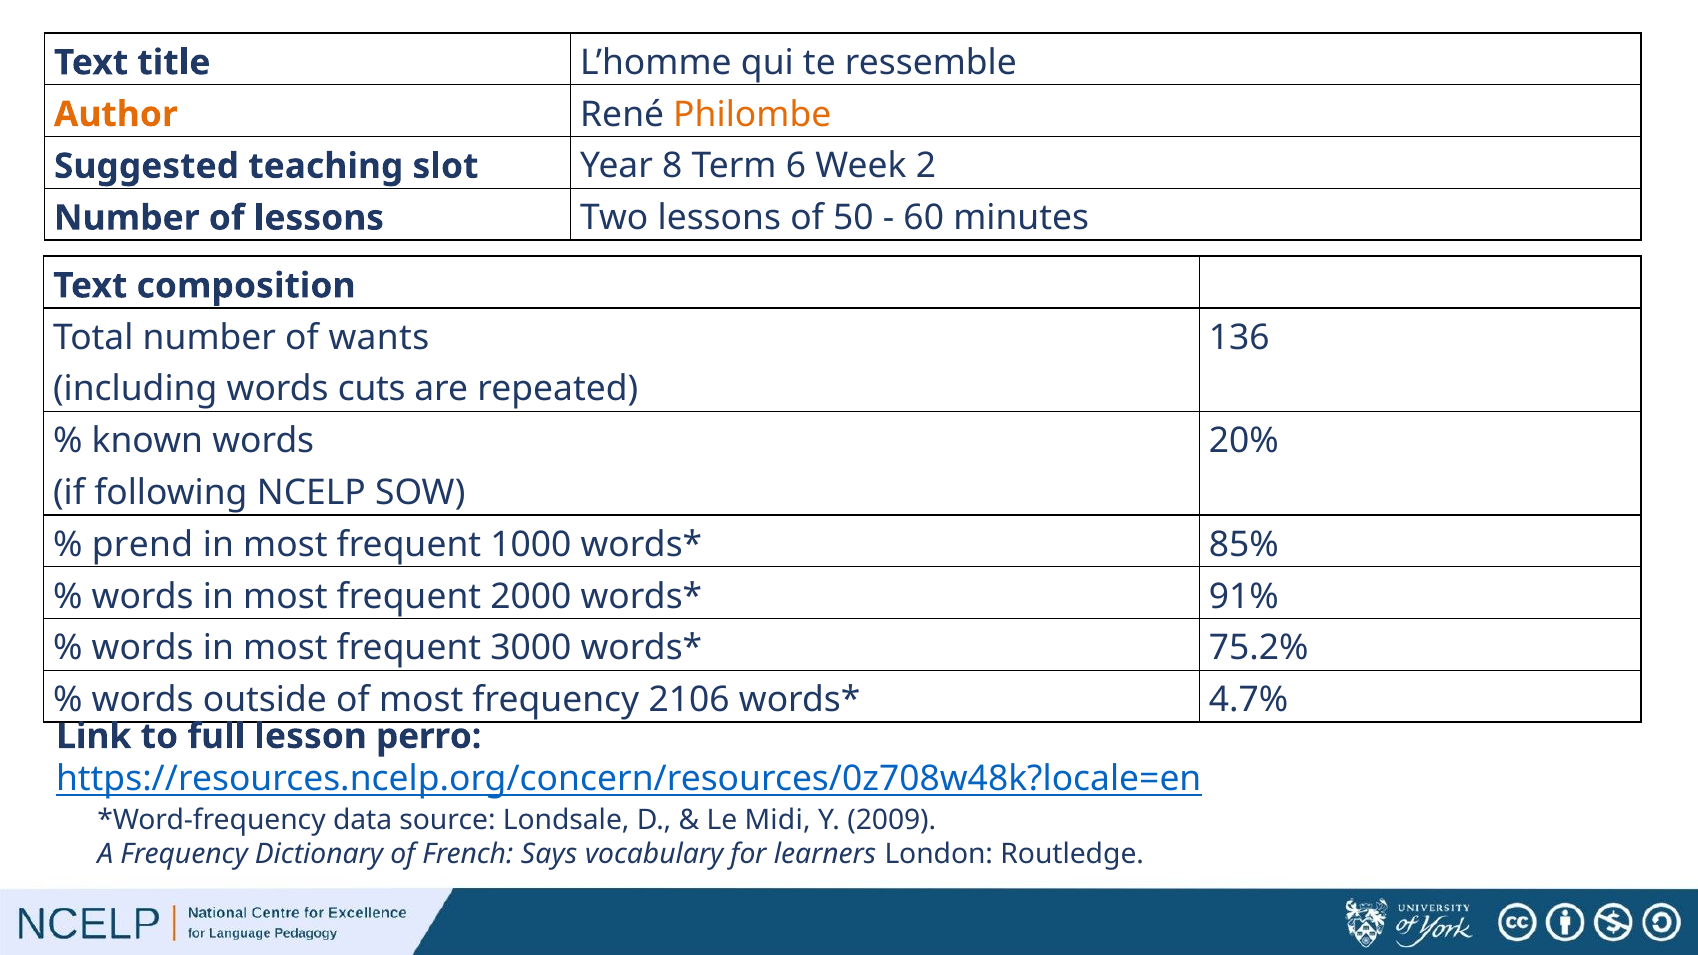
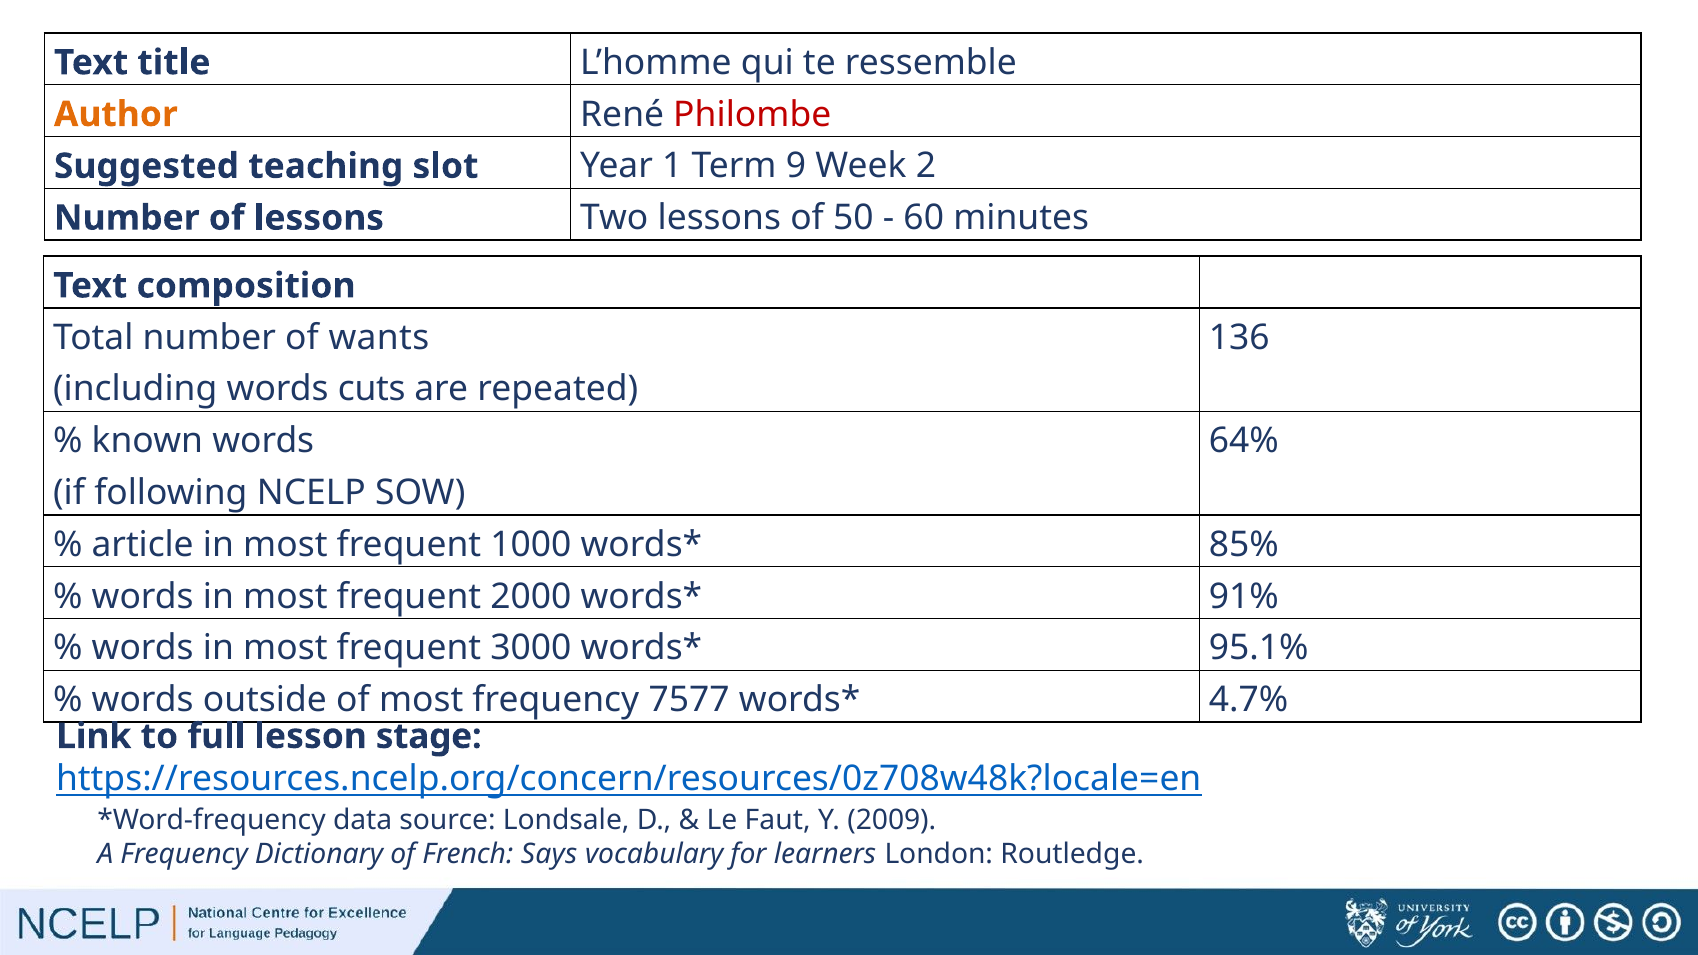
Philombe colour: orange -> red
8: 8 -> 1
6: 6 -> 9
20%: 20% -> 64%
prend: prend -> article
75.2%: 75.2% -> 95.1%
2106: 2106 -> 7577
perro: perro -> stage
Midi: Midi -> Faut
